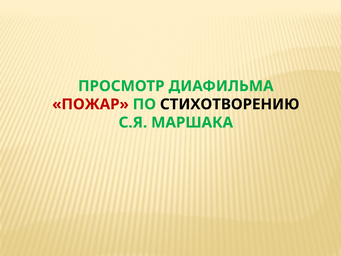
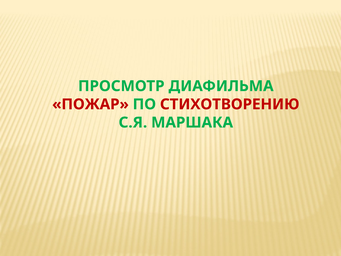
СТИХОТВОРЕНИЮ colour: black -> red
